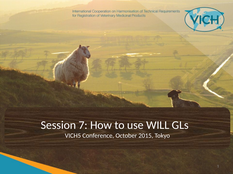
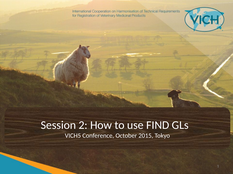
7: 7 -> 2
WILL: WILL -> FIND
